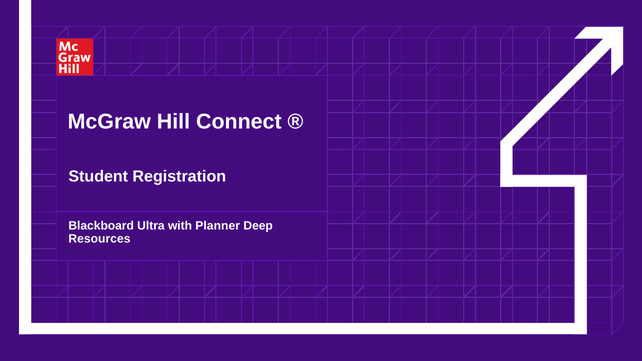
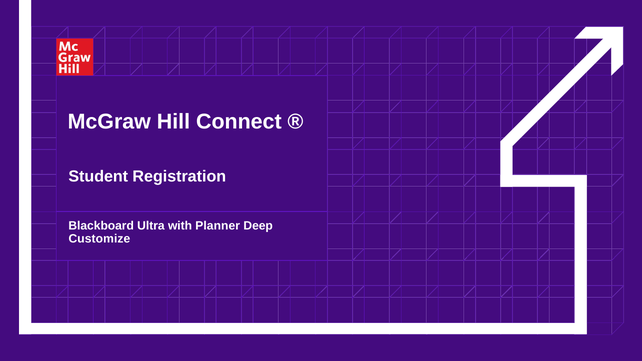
Resources: Resources -> Customize
